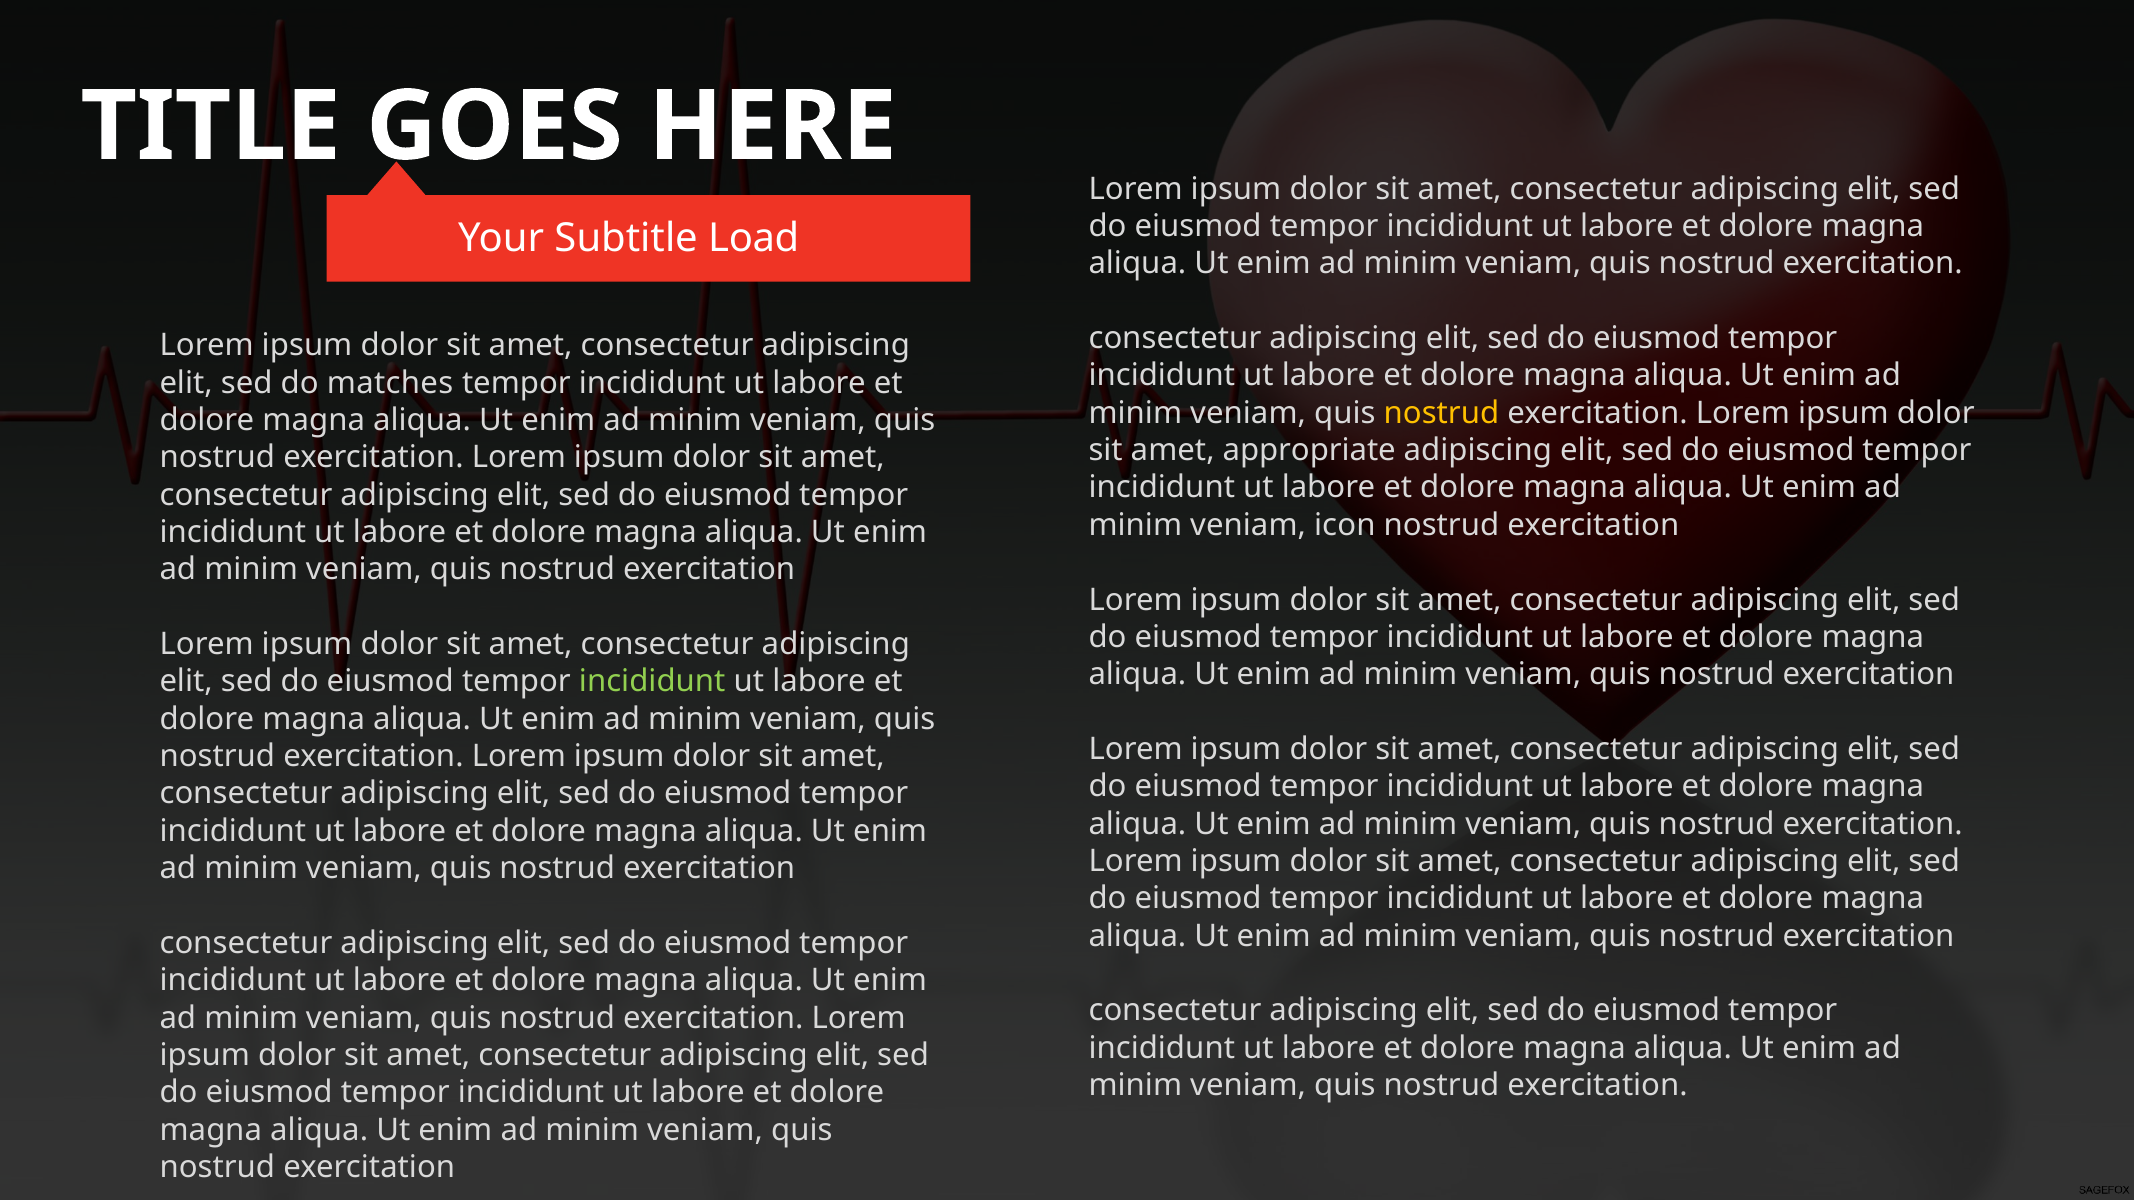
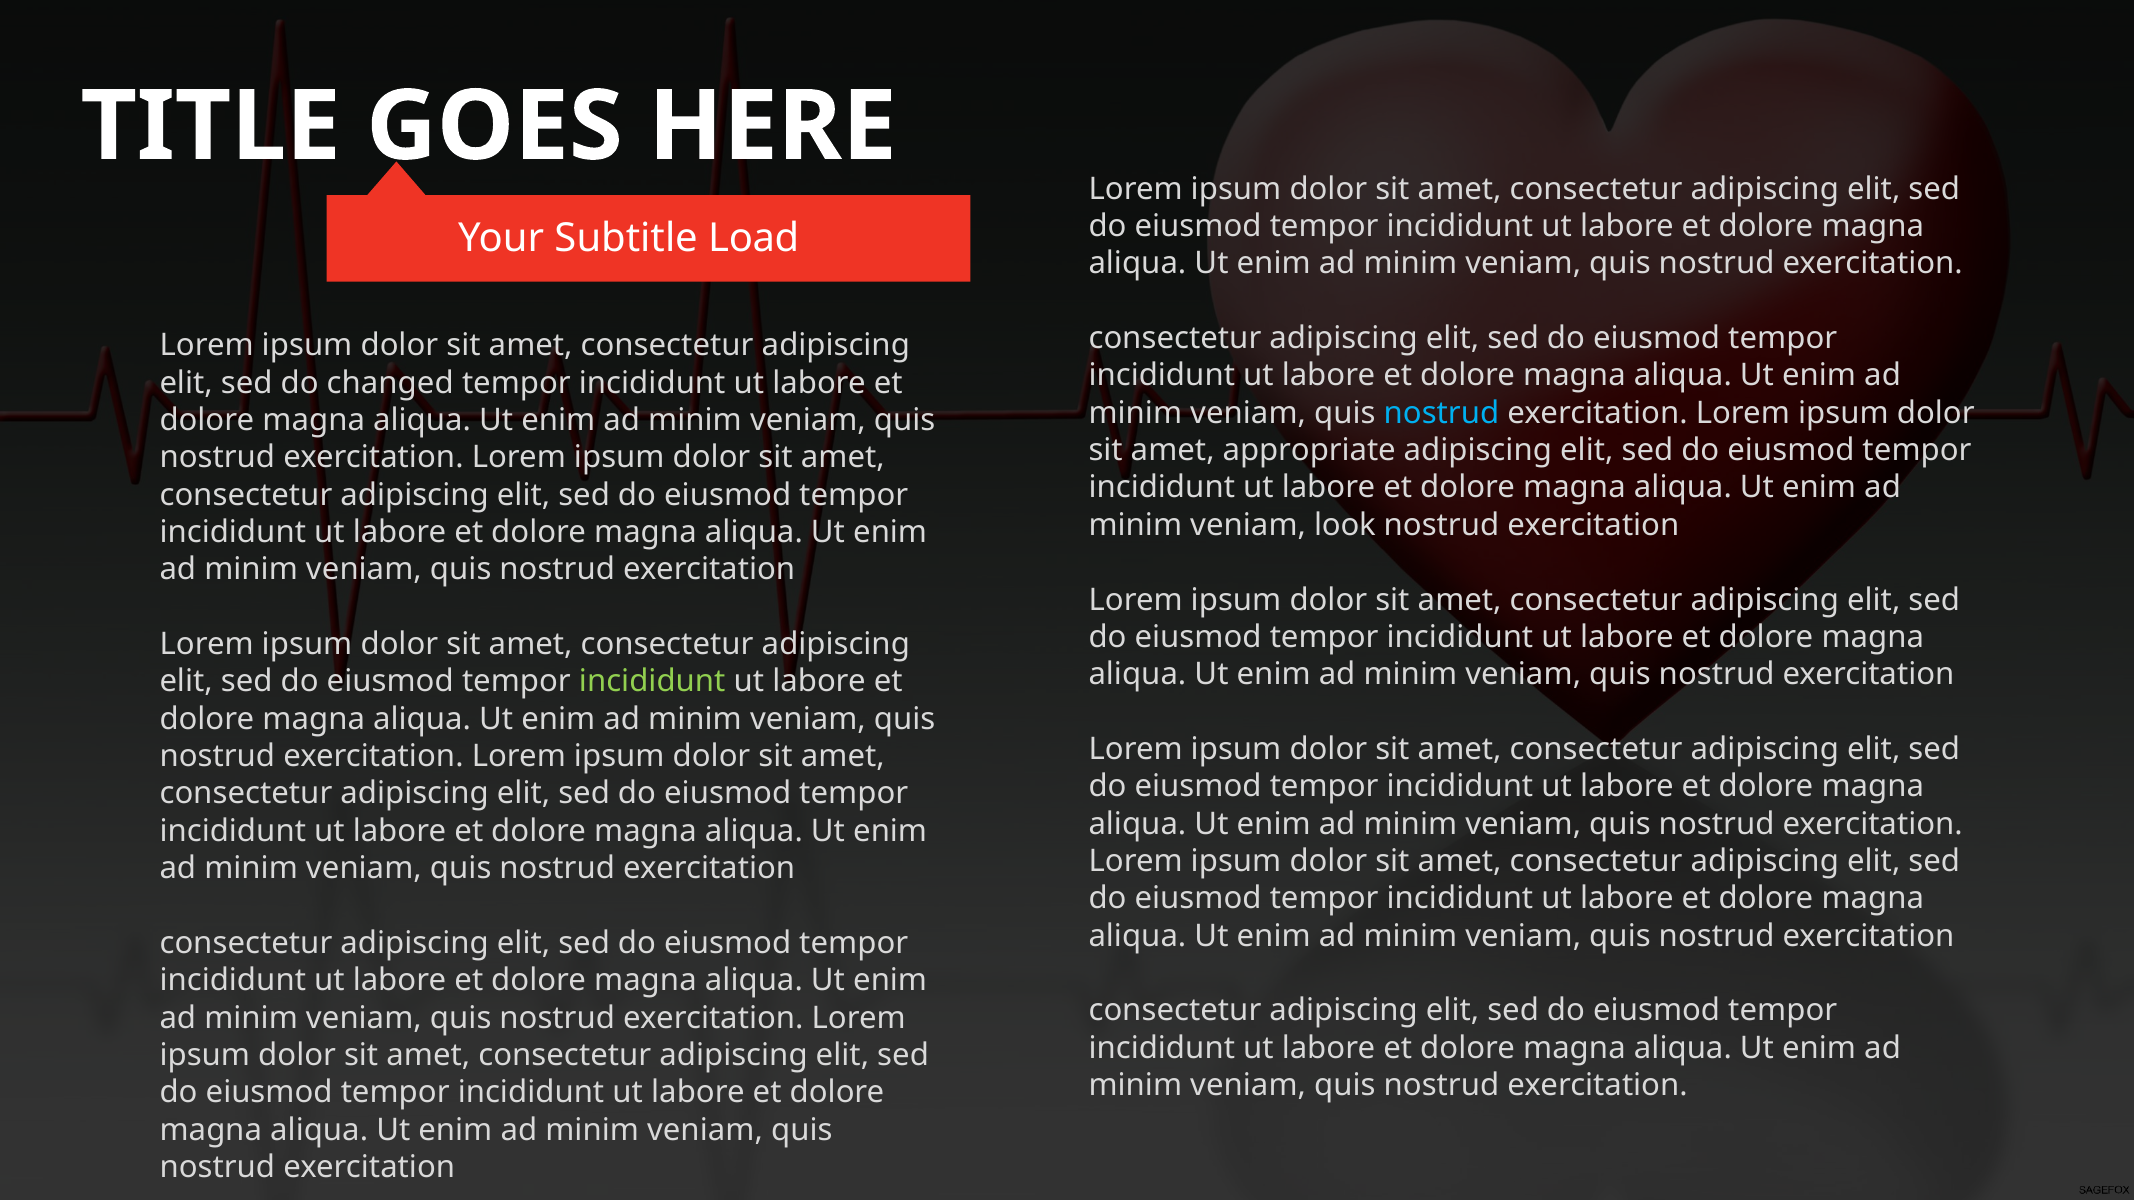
matches: matches -> changed
nostrud at (1441, 413) colour: yellow -> light blue
icon: icon -> look
